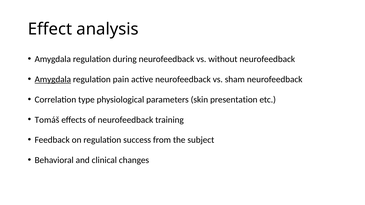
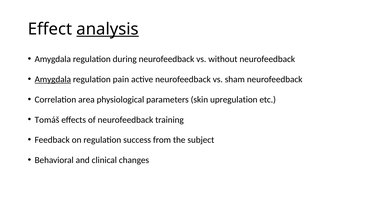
analysis underline: none -> present
type: type -> area
presentation: presentation -> upregulation
